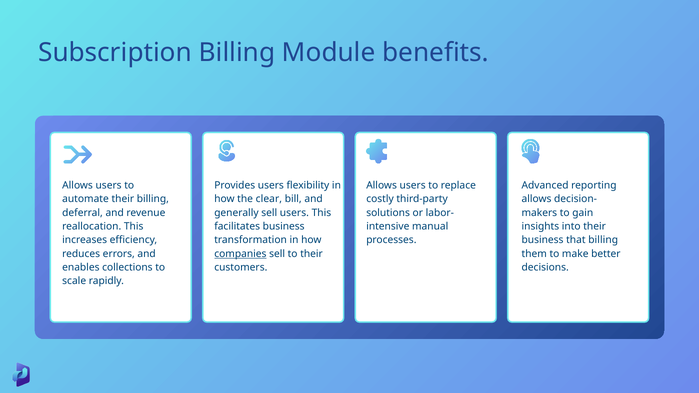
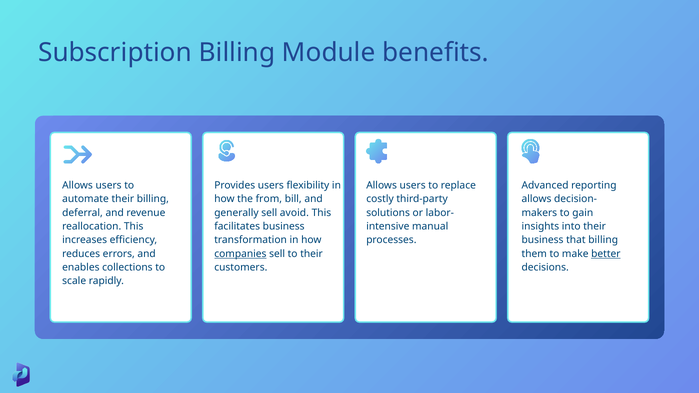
clear: clear -> from
sell users: users -> avoid
better underline: none -> present
